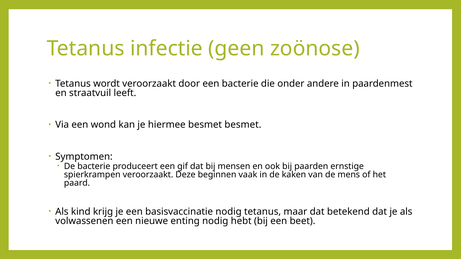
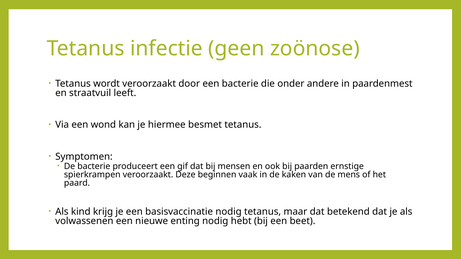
besmet besmet: besmet -> tetanus
